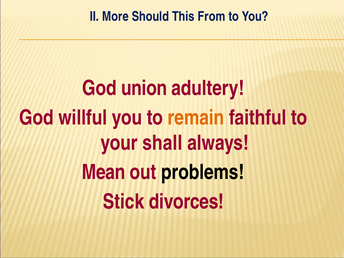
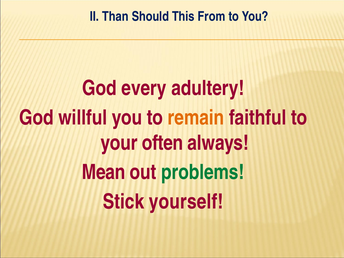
More: More -> Than
union: union -> every
shall: shall -> often
problems colour: black -> green
divorces: divorces -> yourself
